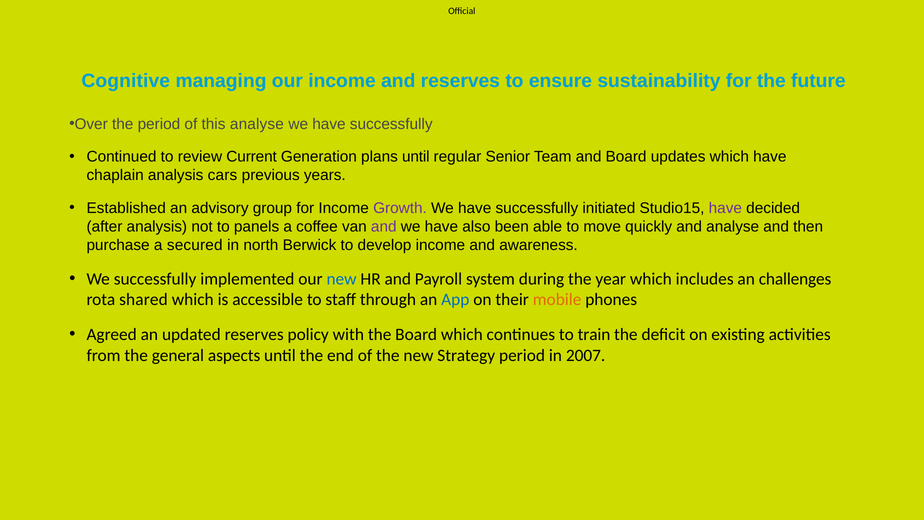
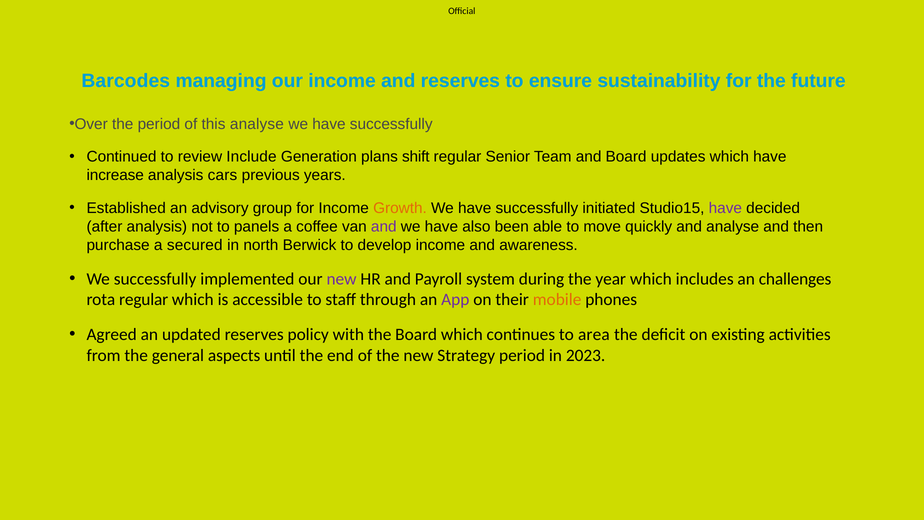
Cognitive: Cognitive -> Barcodes
Current: Current -> Include
plans until: until -> shift
chaplain: chaplain -> increase
Growth colour: purple -> orange
new at (342, 279) colour: blue -> purple
rota shared: shared -> regular
App colour: blue -> purple
train: train -> area
2007: 2007 -> 2023
